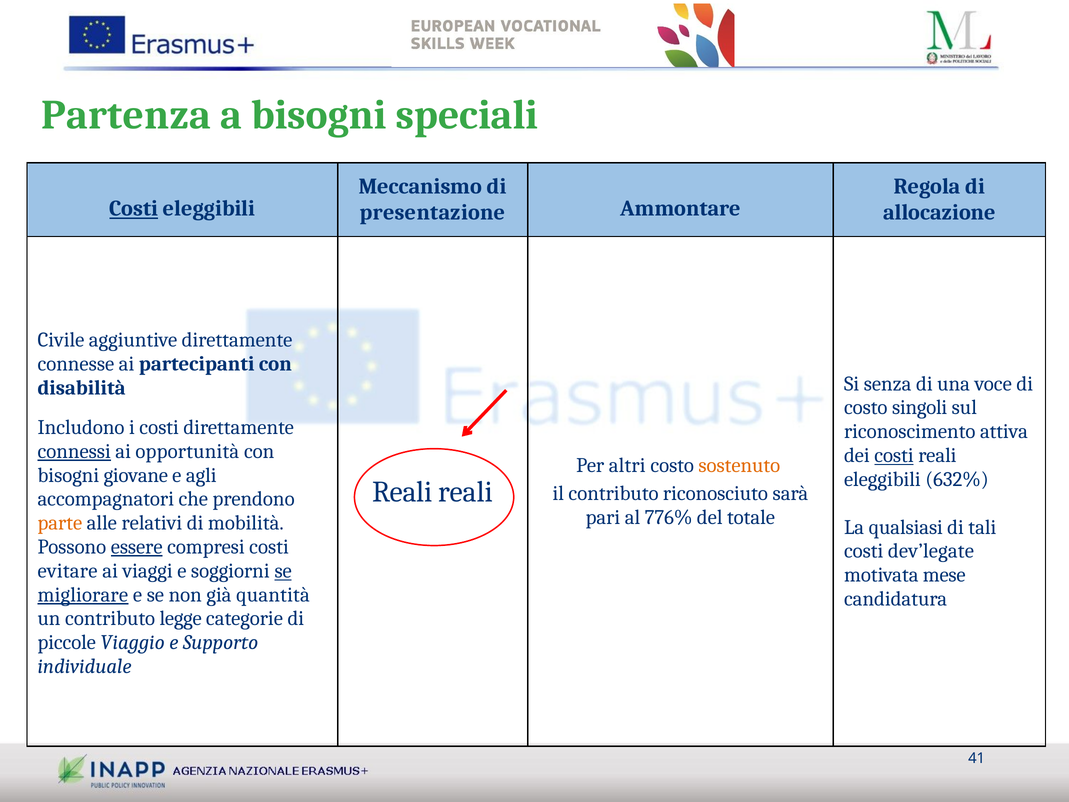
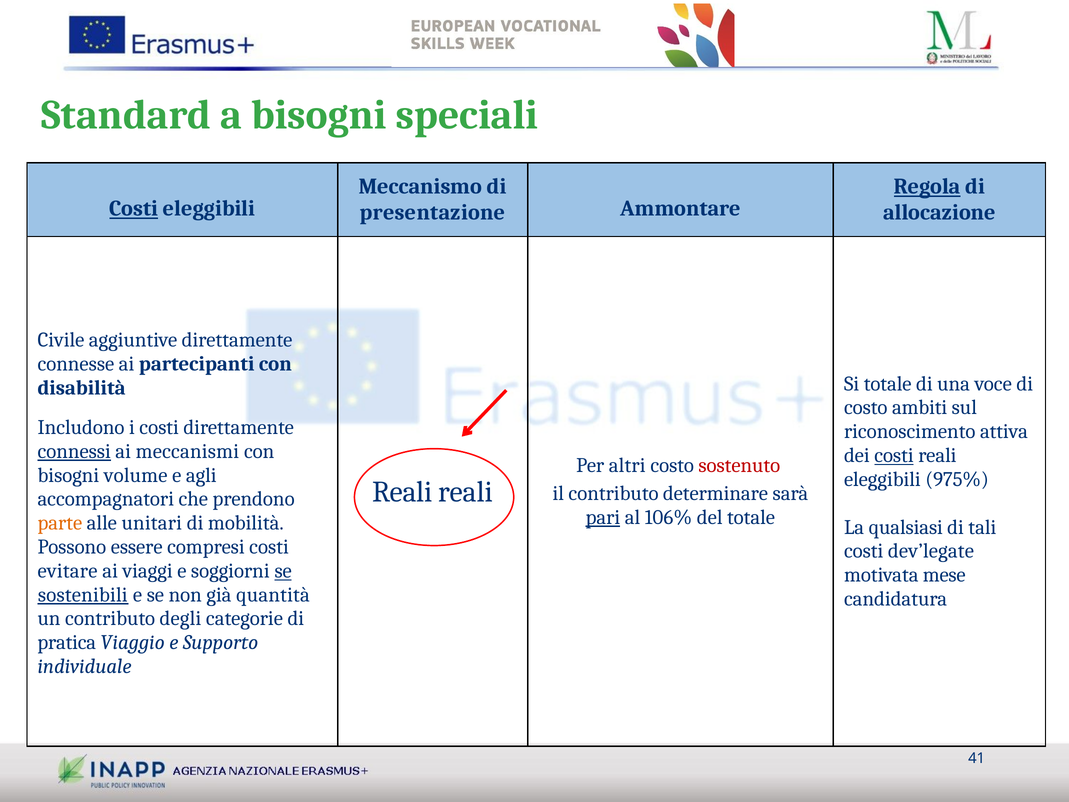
Partenza: Partenza -> Standard
Regola underline: none -> present
Si senza: senza -> totale
singoli: singoli -> ambiti
opportunità: opportunità -> meccanismi
sostenuto colour: orange -> red
giovane: giovane -> volume
632%: 632% -> 975%
riconosciuto: riconosciuto -> determinare
pari underline: none -> present
776%: 776% -> 106%
relativi: relativi -> unitari
essere underline: present -> none
migliorare: migliorare -> sostenibili
legge: legge -> degli
piccole: piccole -> pratica
